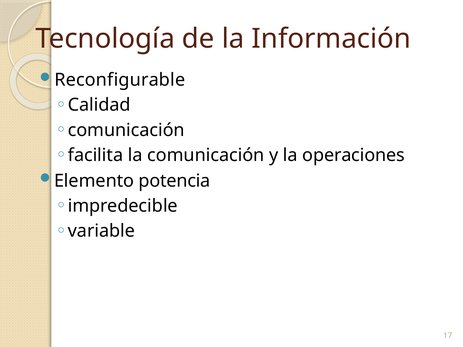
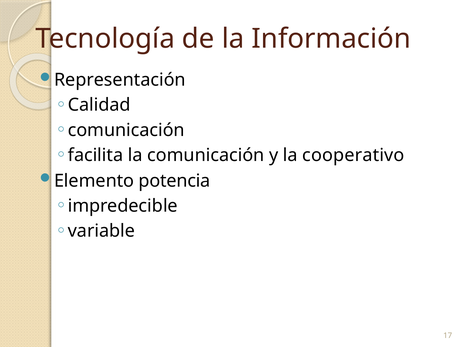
Reconfigurable: Reconfigurable -> Representación
operaciones: operaciones -> cooperativo
